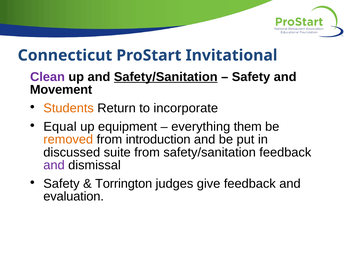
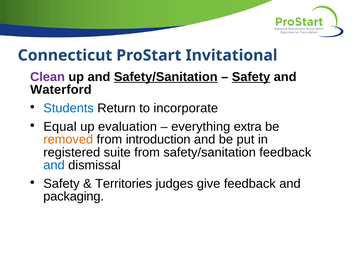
Safety at (251, 77) underline: none -> present
Movement: Movement -> Waterford
Students colour: orange -> blue
equipment: equipment -> evaluation
them: them -> extra
discussed: discussed -> registered
and at (54, 165) colour: purple -> blue
Torrington: Torrington -> Territories
evaluation: evaluation -> packaging
